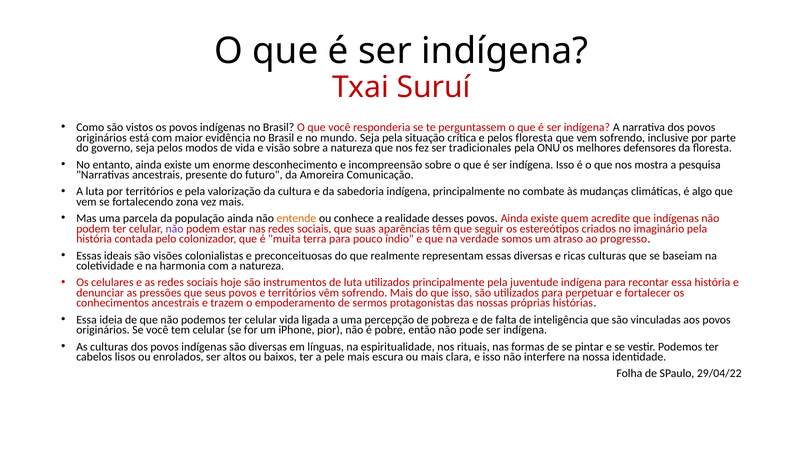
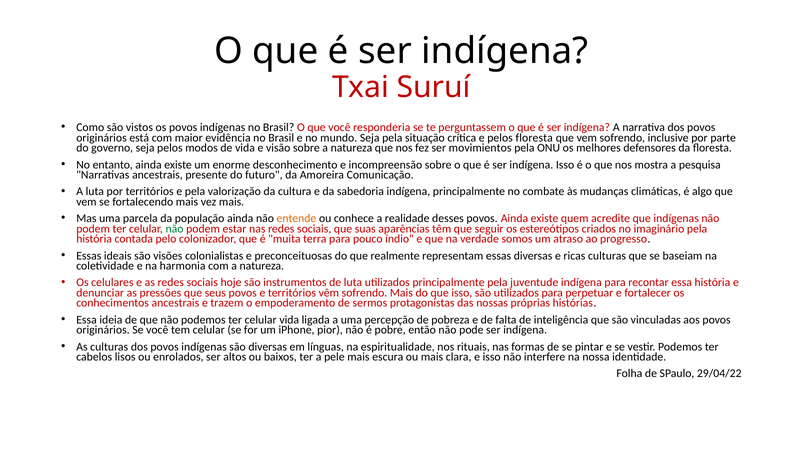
tradicionales: tradicionales -> movimientos
fortalecendo zona: zona -> mais
não at (175, 229) colour: purple -> green
